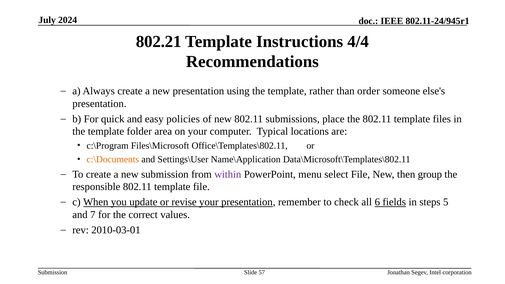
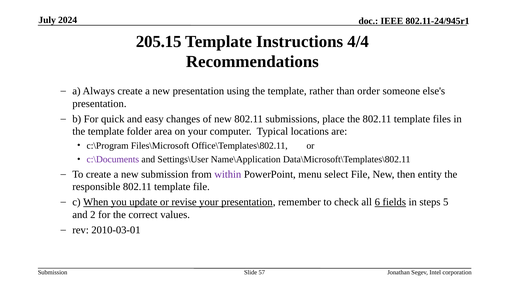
802.21: 802.21 -> 205.15
policies: policies -> changes
c:\Documents colour: orange -> purple
group: group -> entity
7: 7 -> 2
